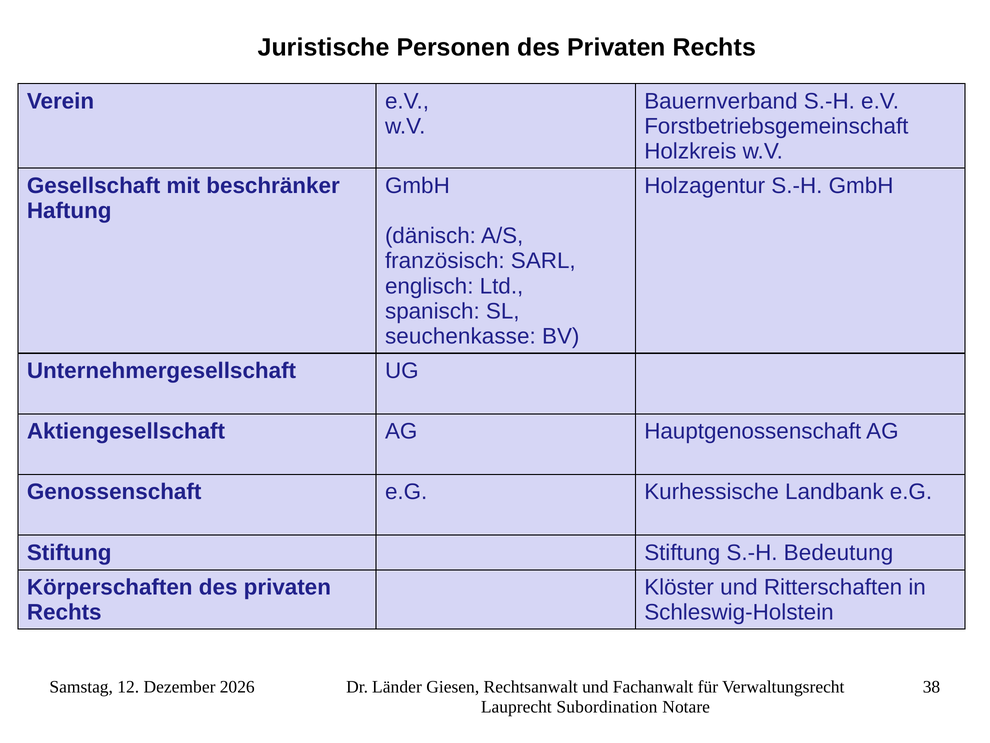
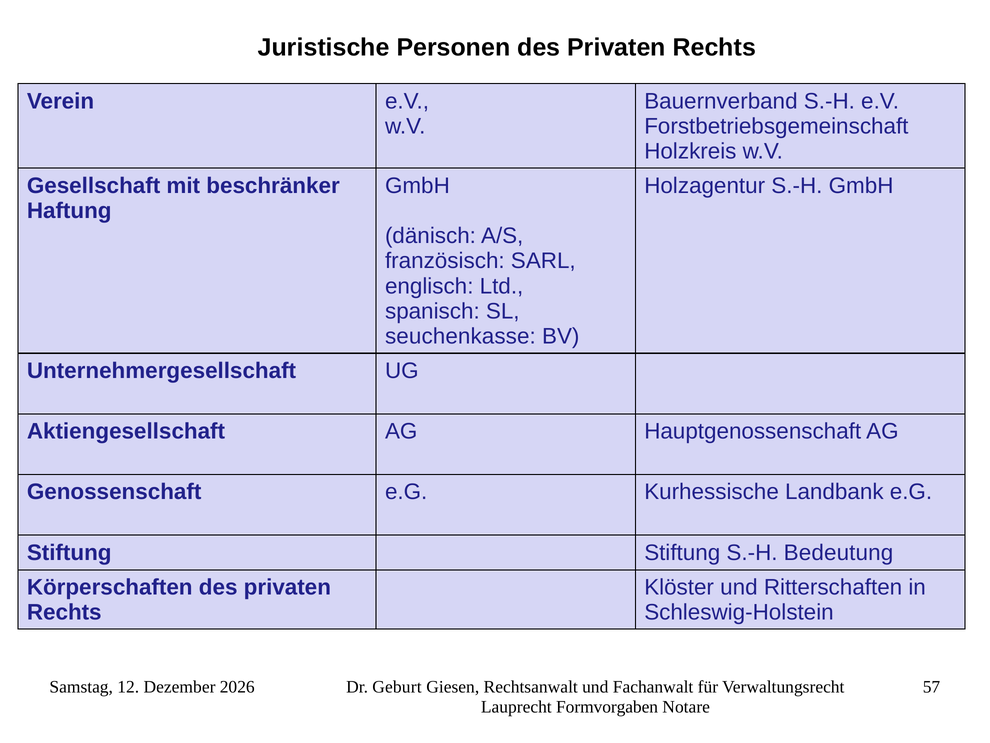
Länder: Länder -> Geburt
38: 38 -> 57
Subordination: Subordination -> Formvorgaben
